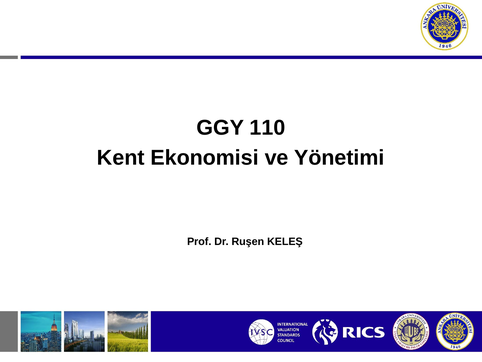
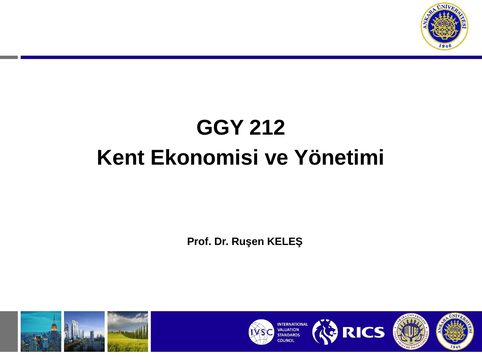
110: 110 -> 212
